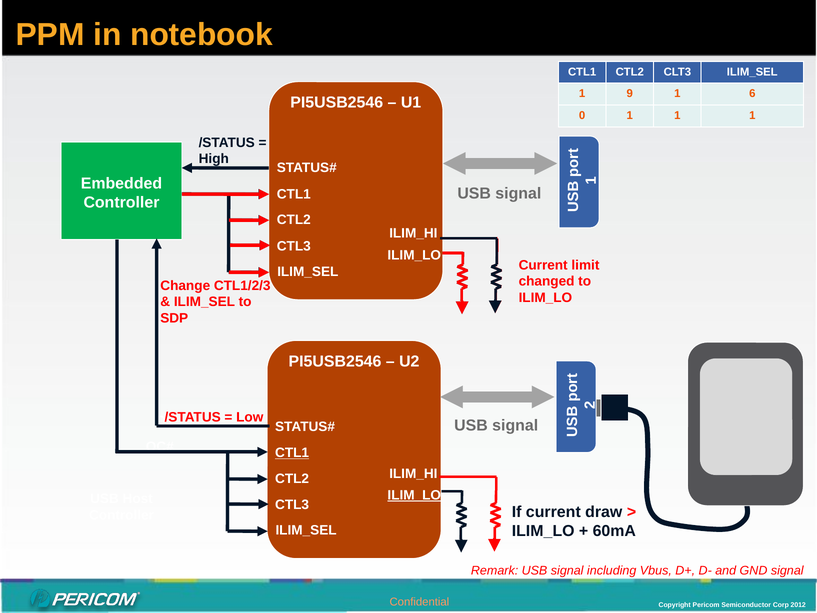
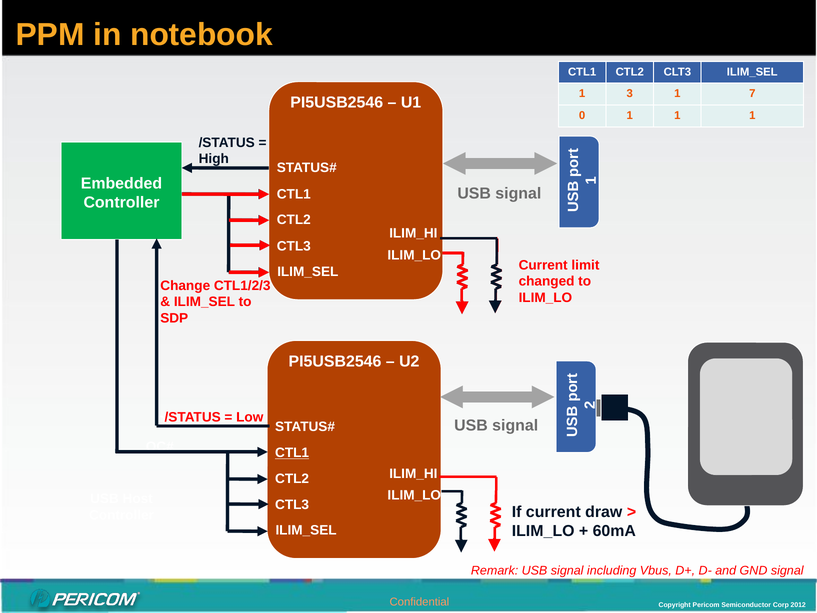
9: 9 -> 3
6: 6 -> 7
ILIM_LO at (414, 495) underline: present -> none
